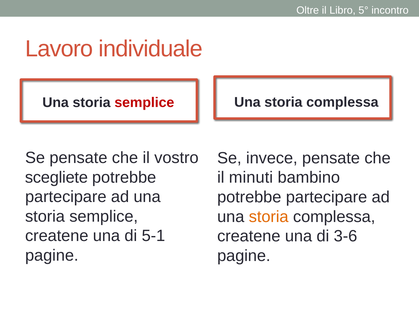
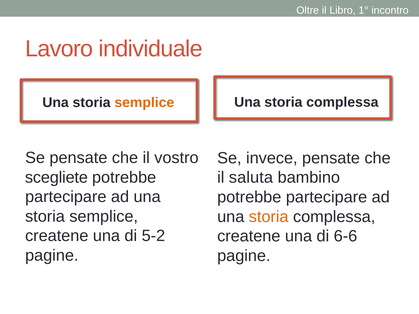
5°: 5° -> 1°
semplice at (144, 103) colour: red -> orange
minuti: minuti -> saluta
5-1: 5-1 -> 5-2
3-6: 3-6 -> 6-6
